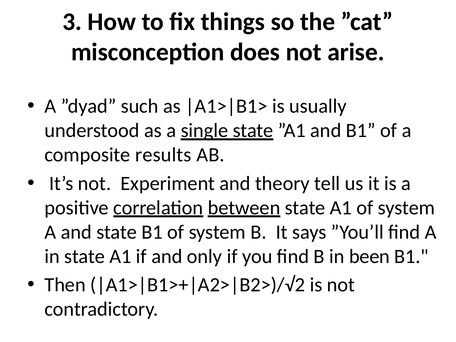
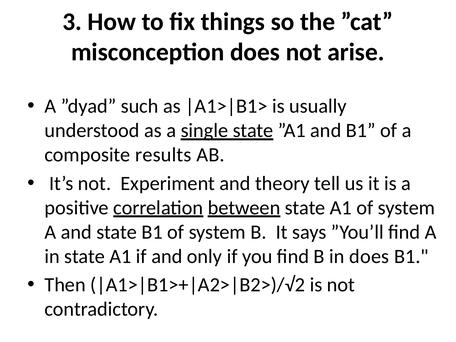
in been: been -> does
